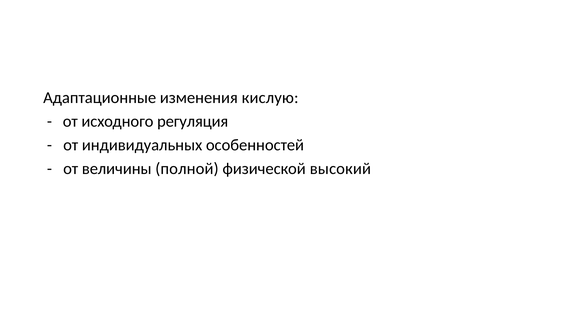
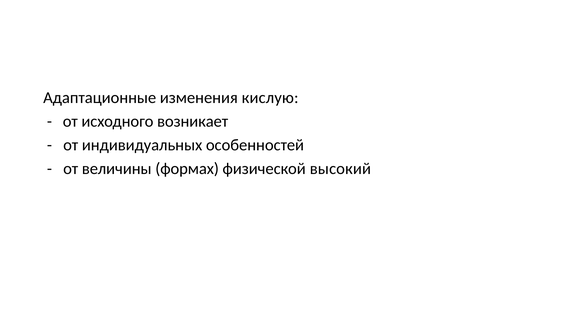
регуляция: регуляция -> возникает
полной: полной -> формах
